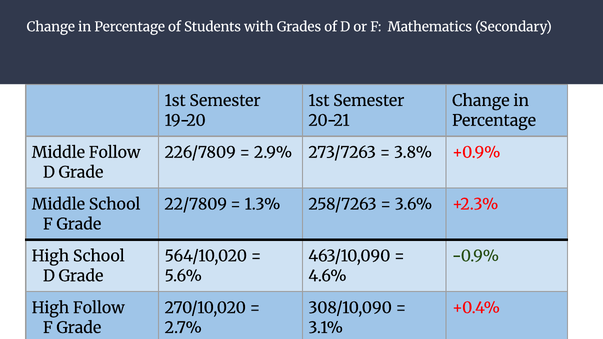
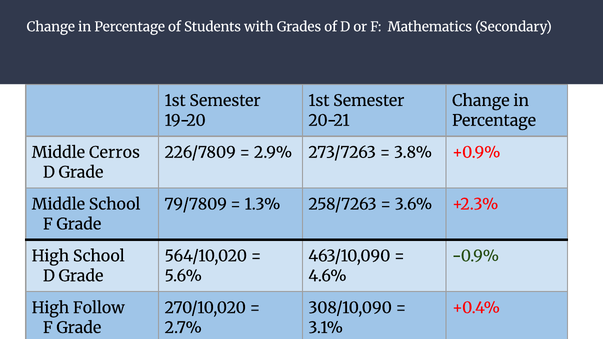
Middle Follow: Follow -> Cerros
22/7809: 22/7809 -> 79/7809
